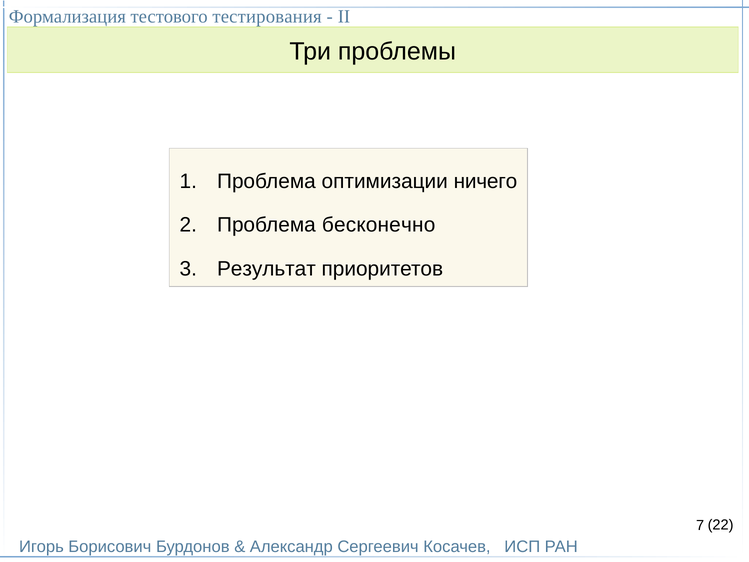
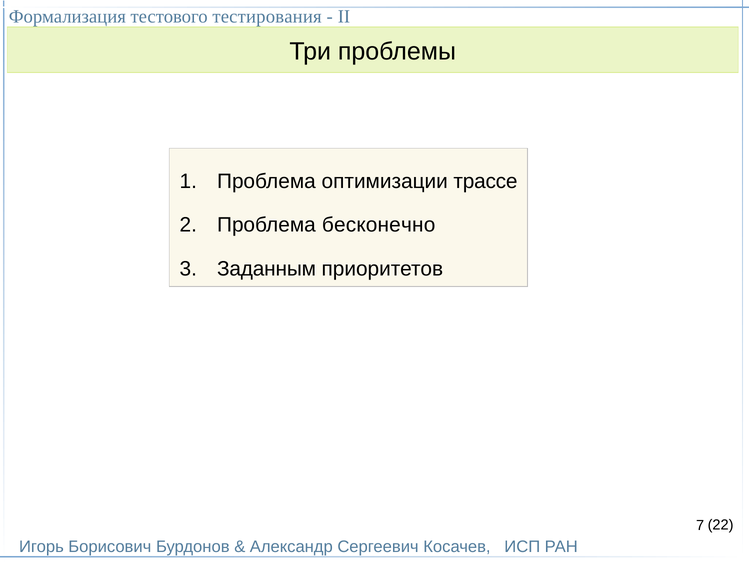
ничего: ничего -> трассе
Результат: Результат -> Заданным
